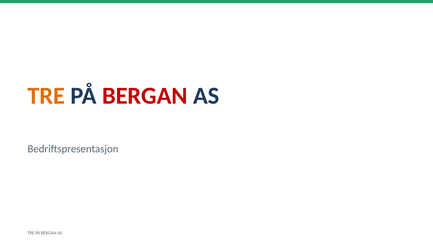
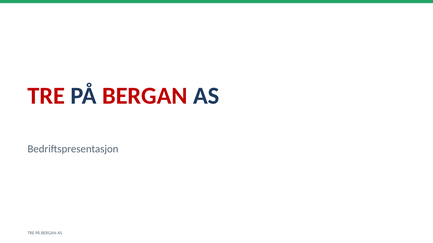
TRE at (46, 96) colour: orange -> red
